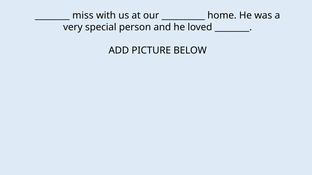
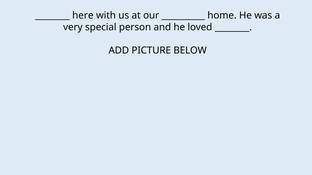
miss: miss -> here
